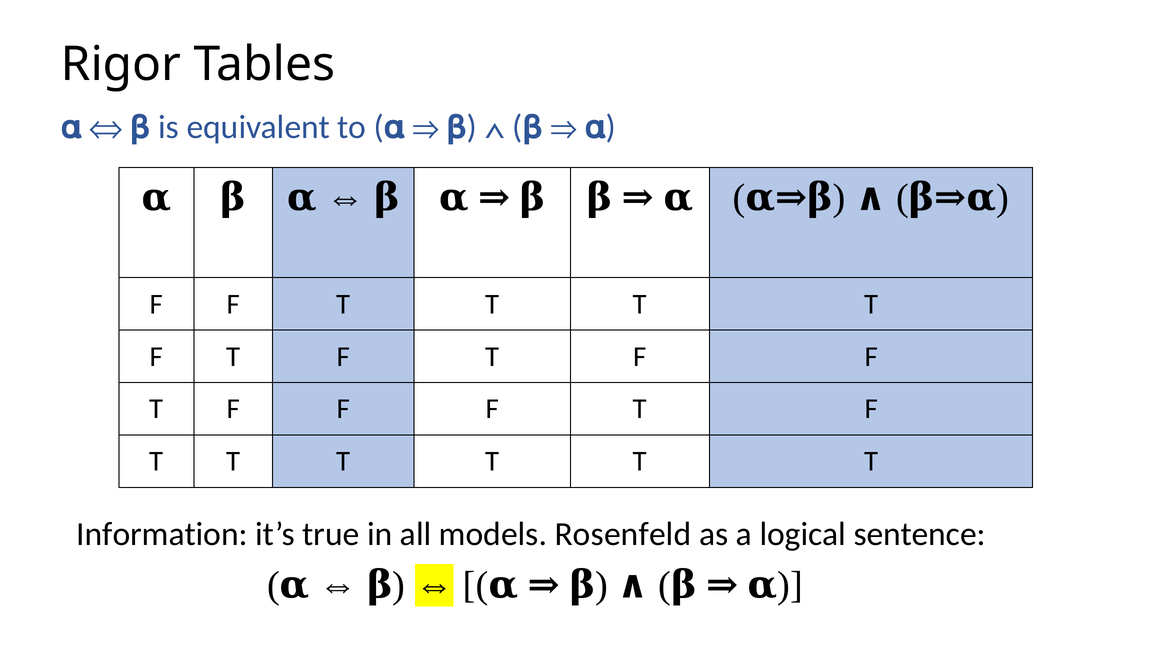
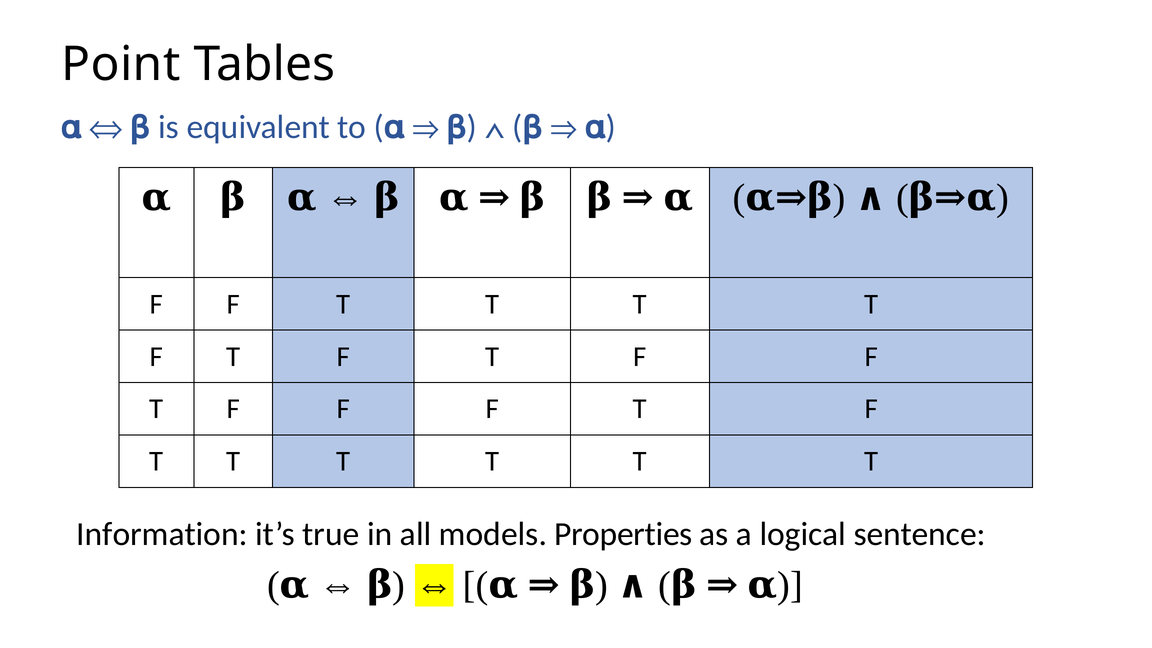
Rigor: Rigor -> Point
Rosenfeld: Rosenfeld -> Properties
